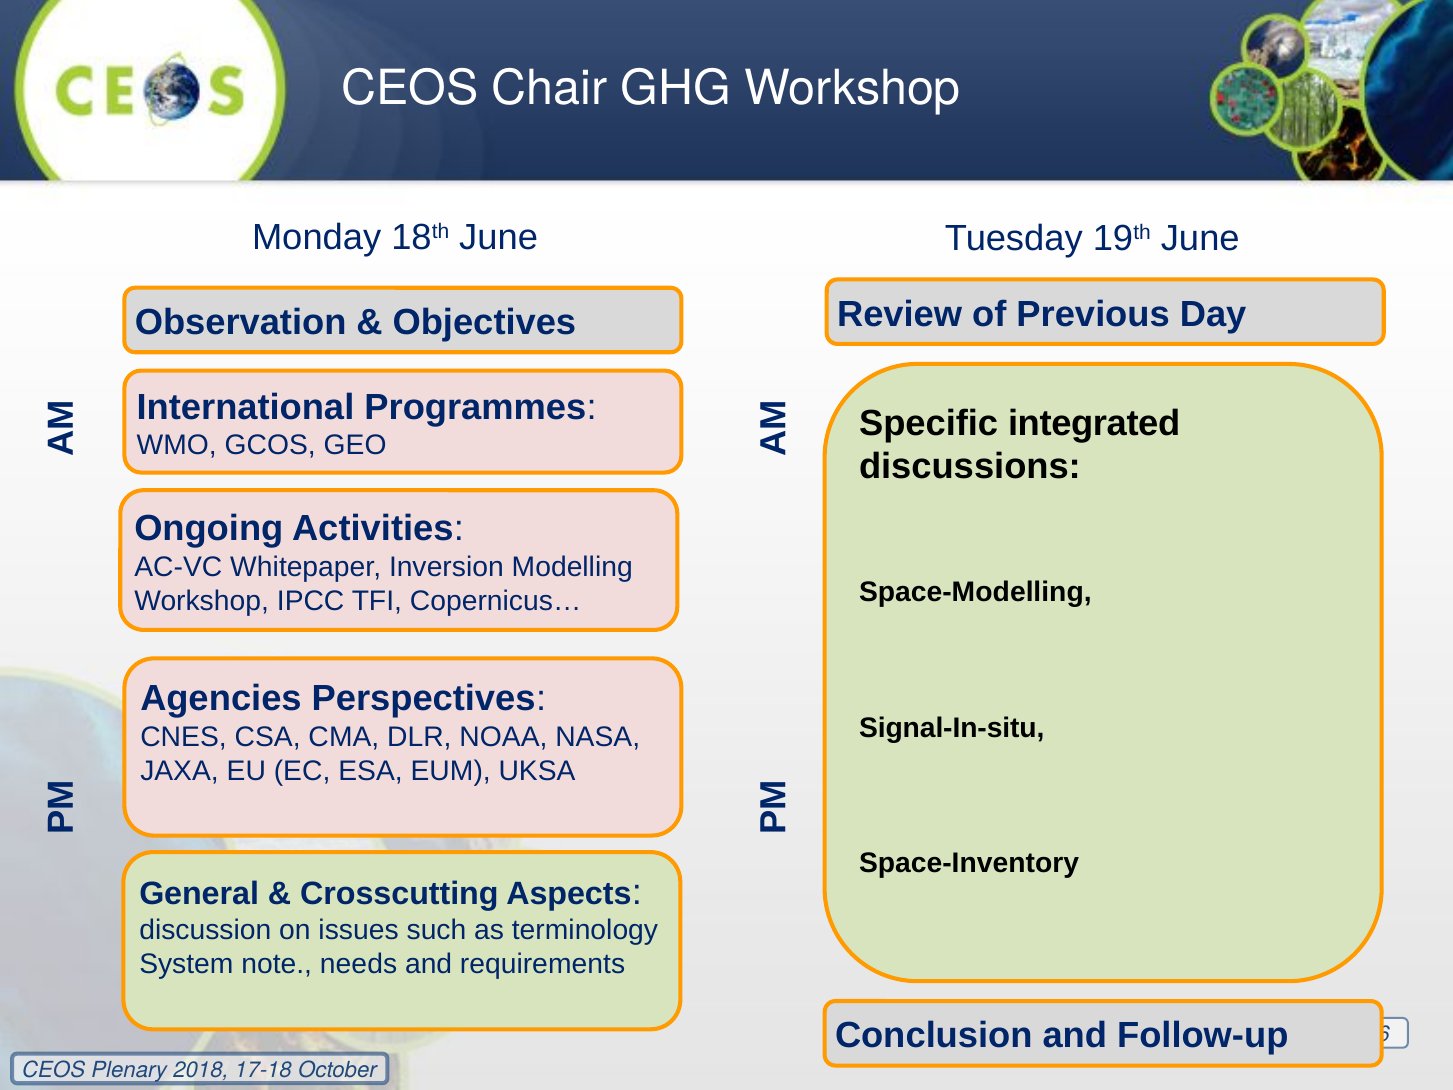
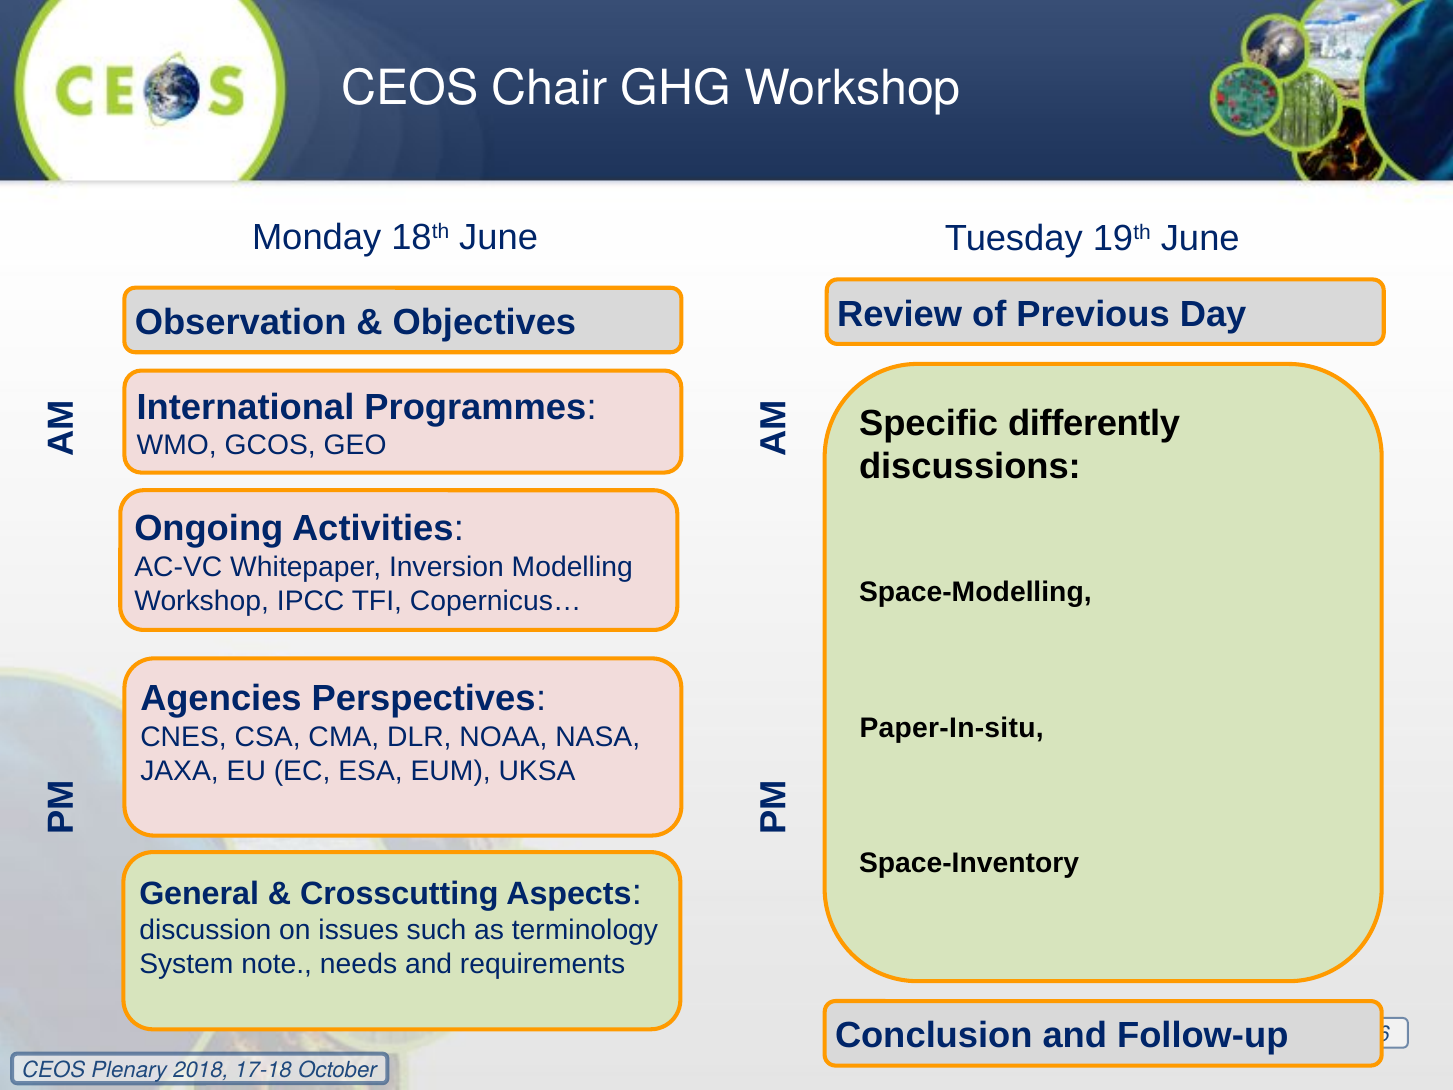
integrated: integrated -> differently
Signal-In-situ: Signal-In-situ -> Paper-In-situ
